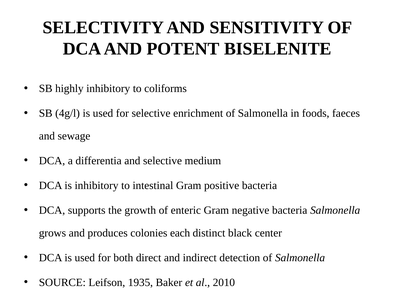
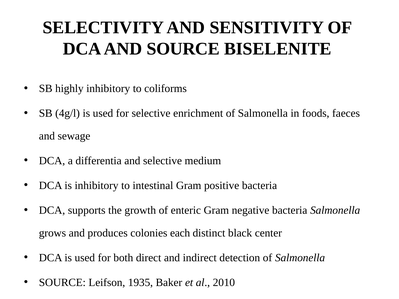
AND POTENT: POTENT -> SOURCE
